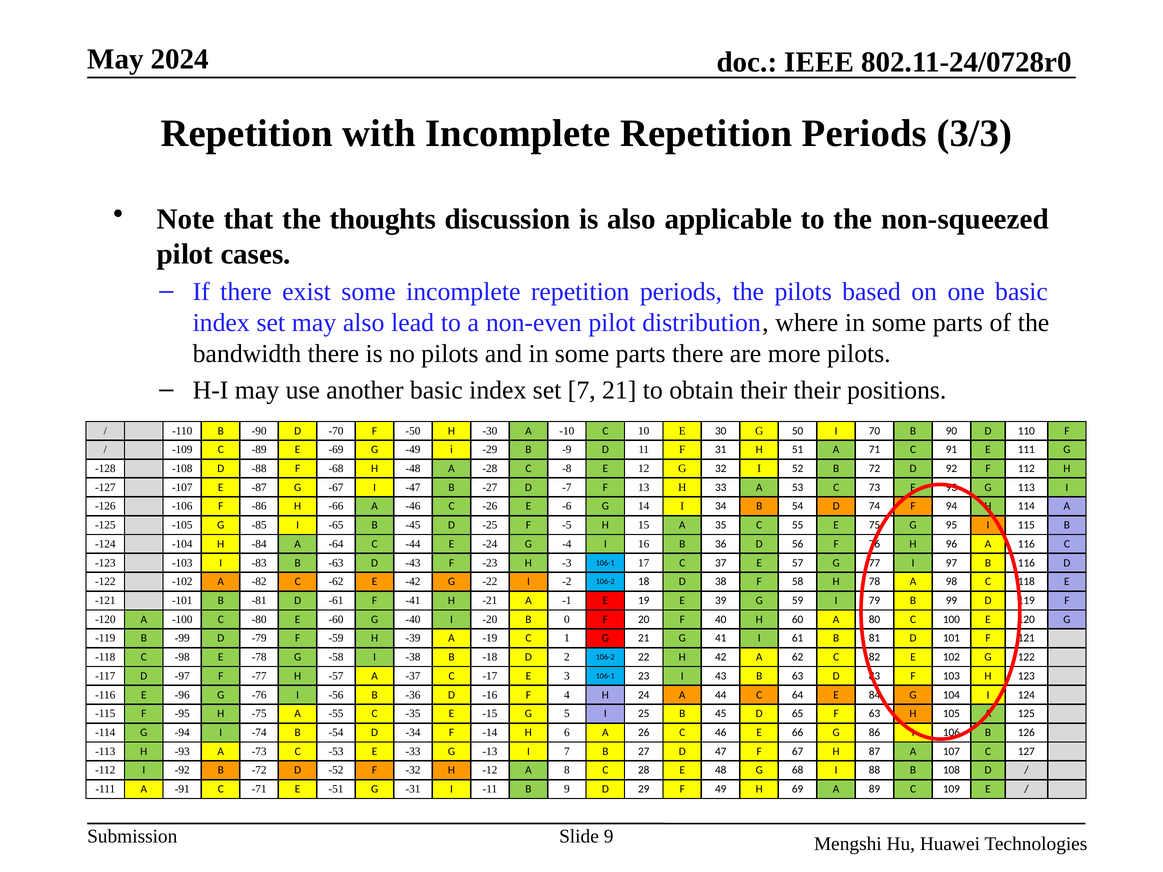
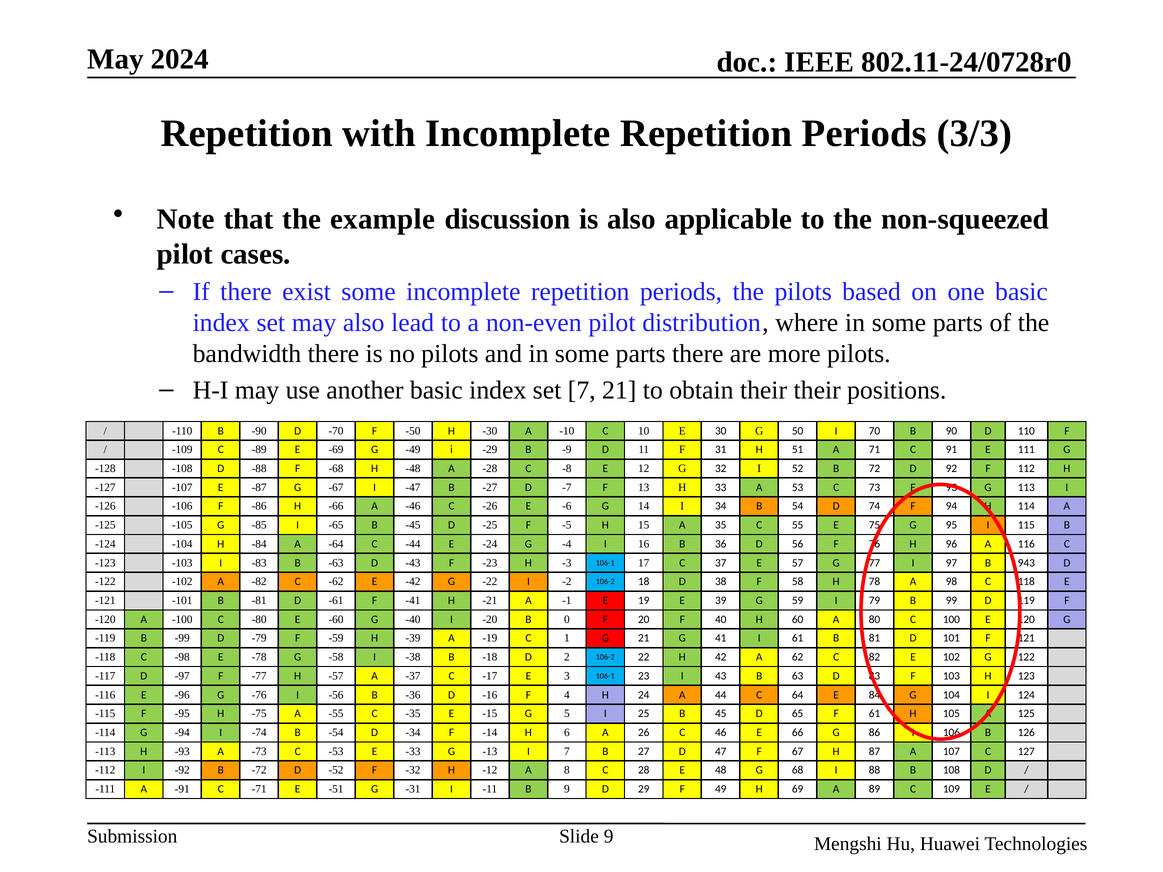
thoughts: thoughts -> example
B 116: 116 -> 943
F 63: 63 -> 61
